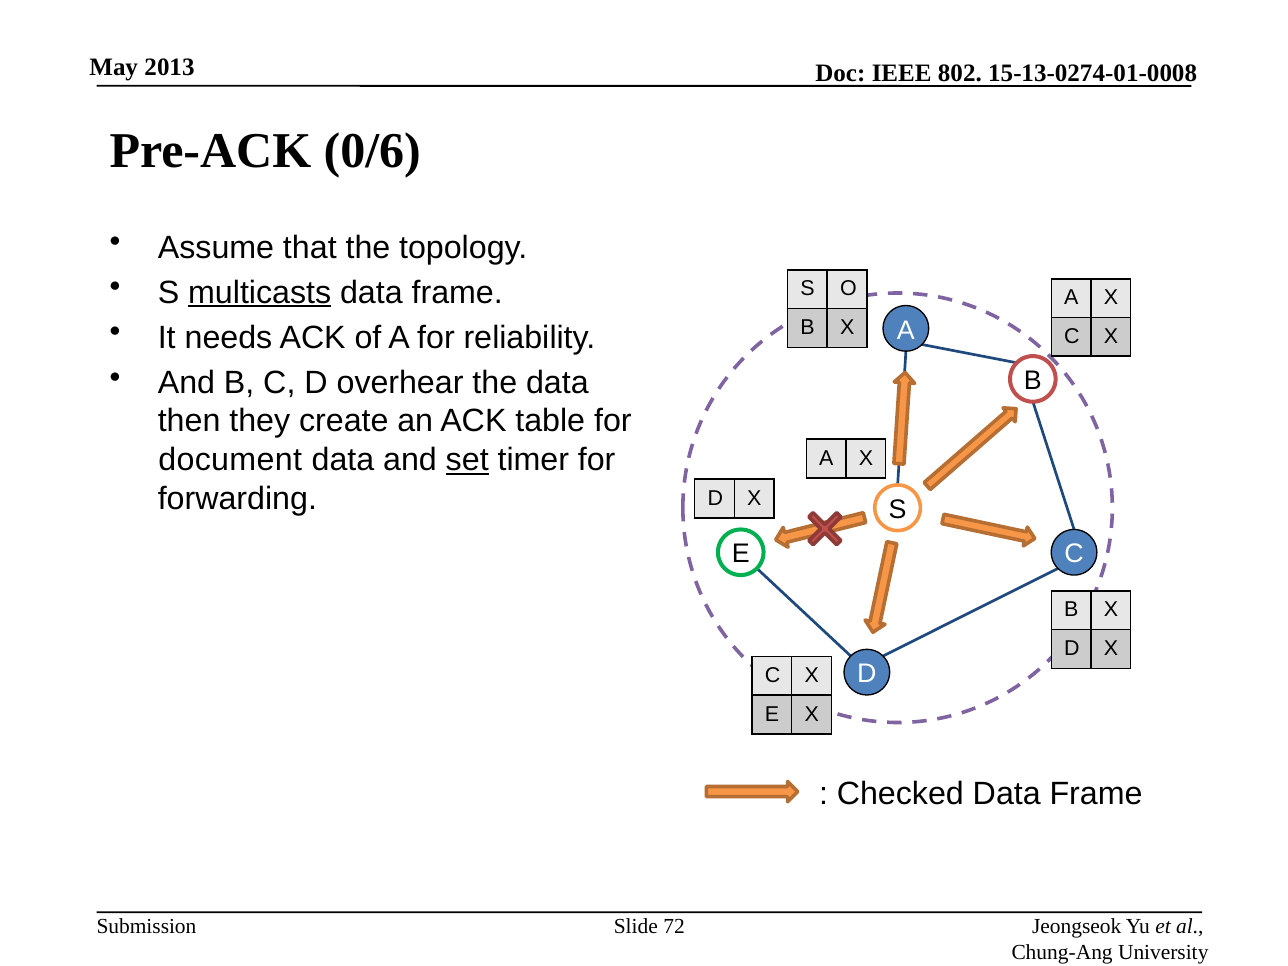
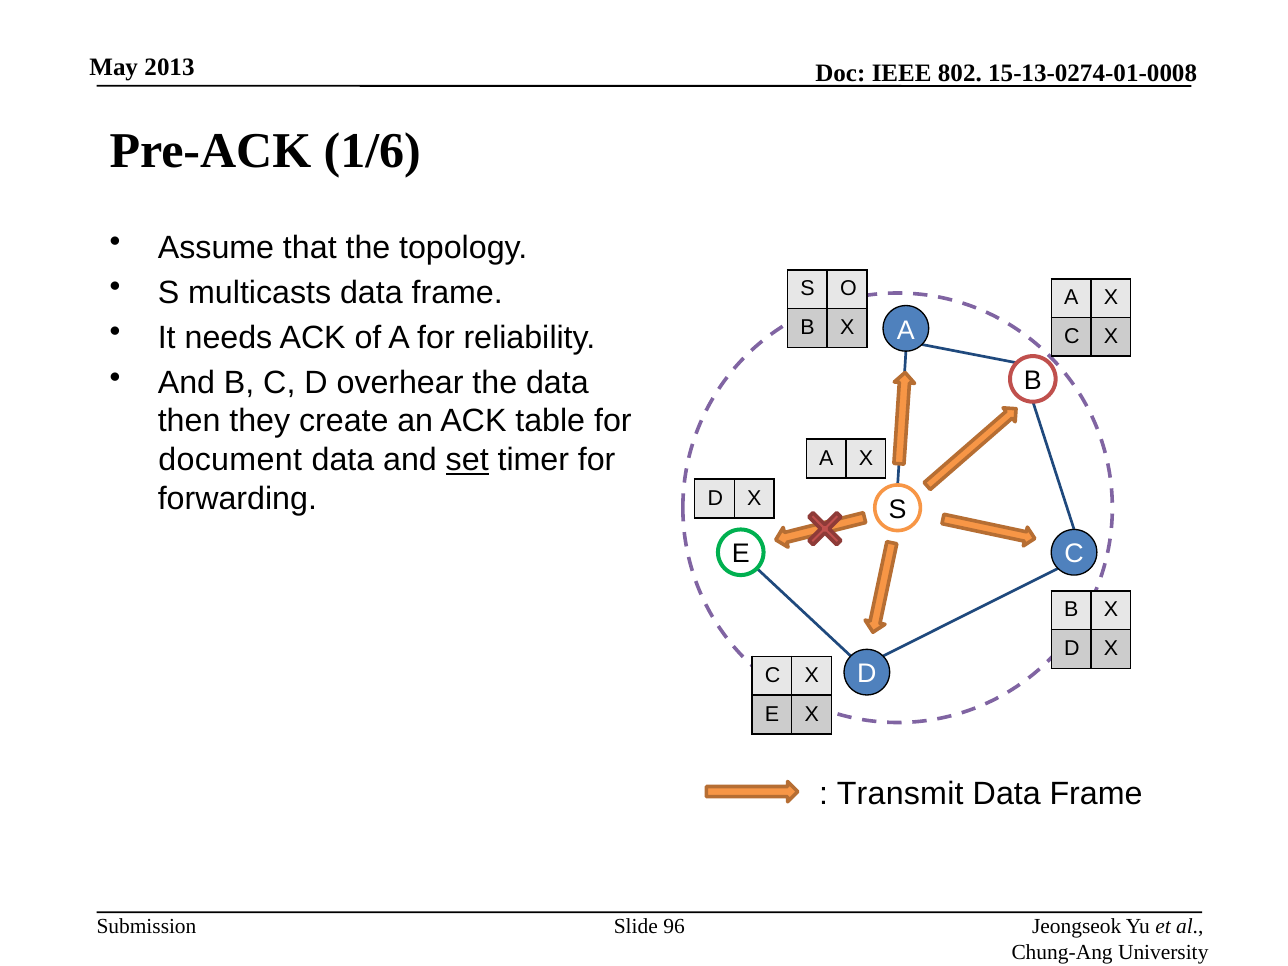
0/6: 0/6 -> 1/6
multicasts underline: present -> none
Checked: Checked -> Transmit
72: 72 -> 96
